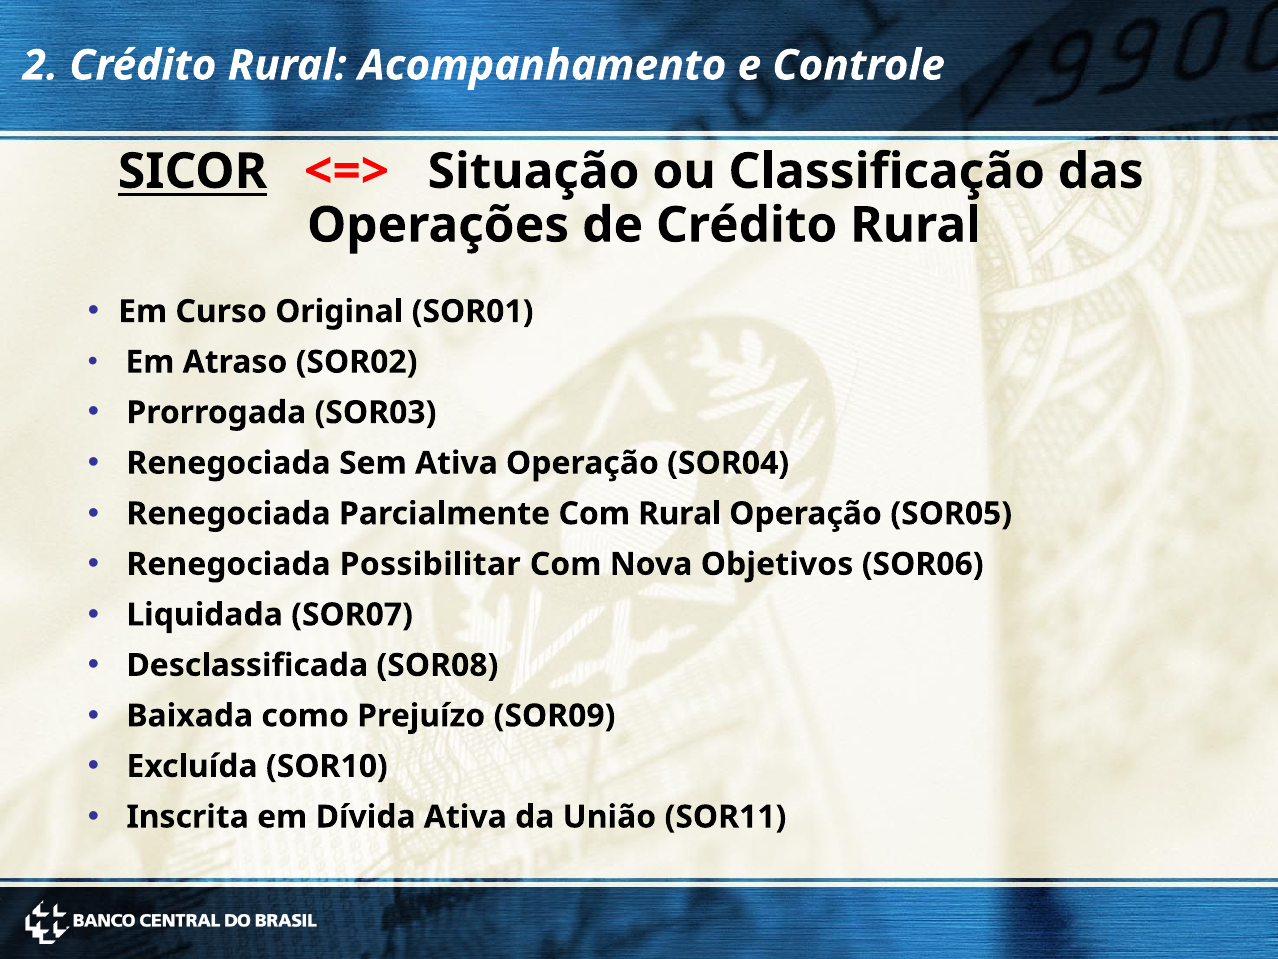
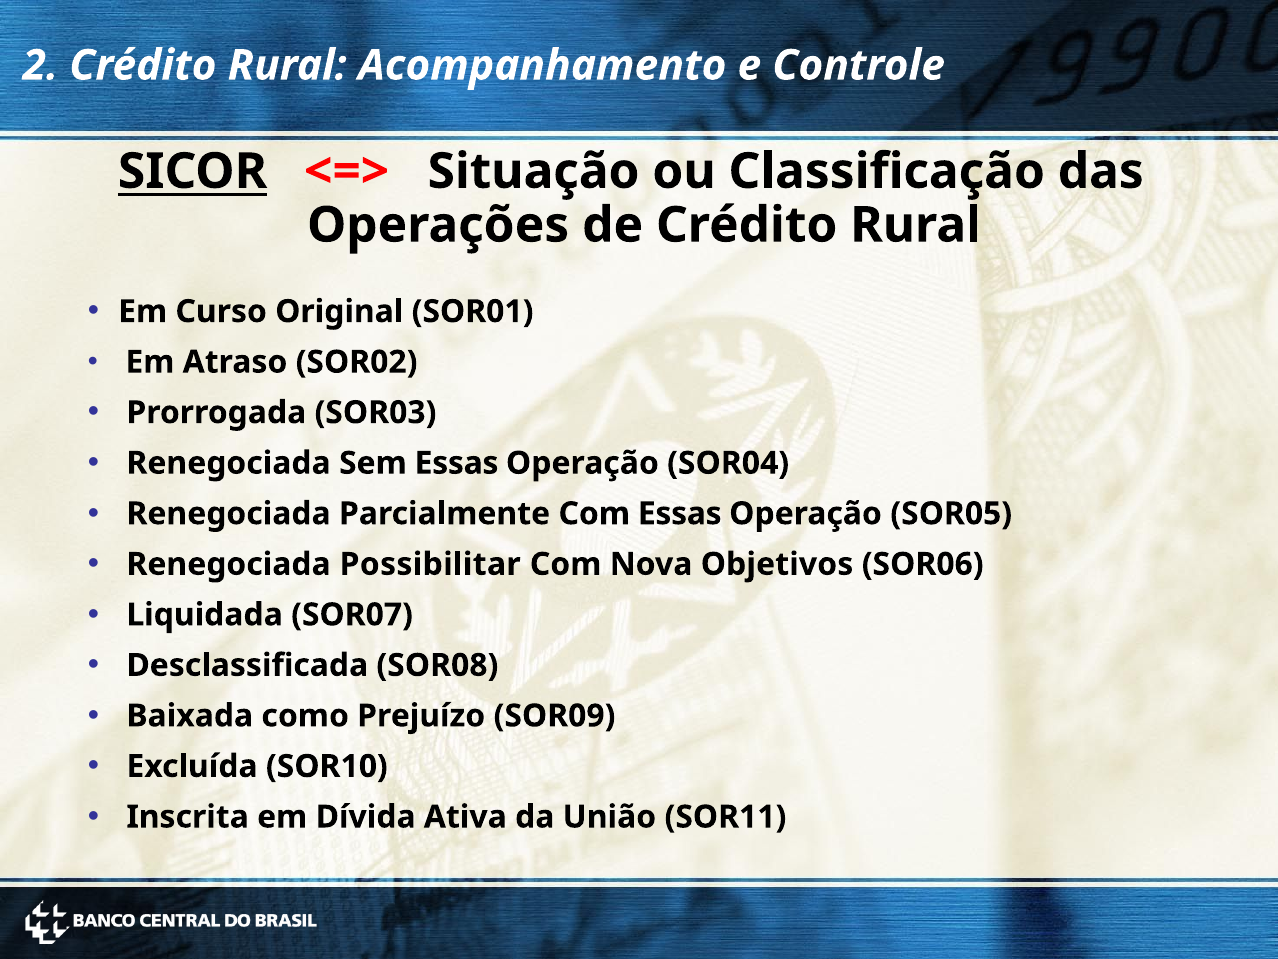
Sem Ativa: Ativa -> Essas
Com Rural: Rural -> Essas
